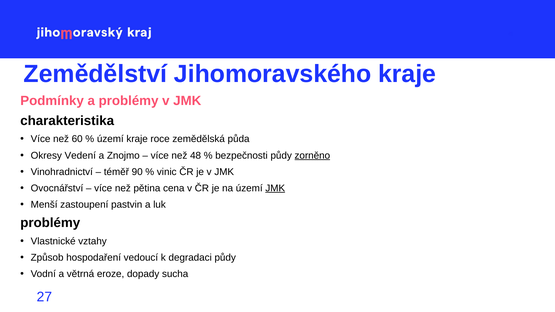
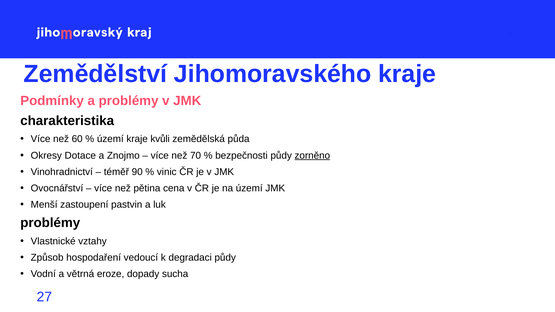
roce: roce -> kvůli
Vedení: Vedení -> Dotace
48: 48 -> 70
JMK at (275, 188) underline: present -> none
